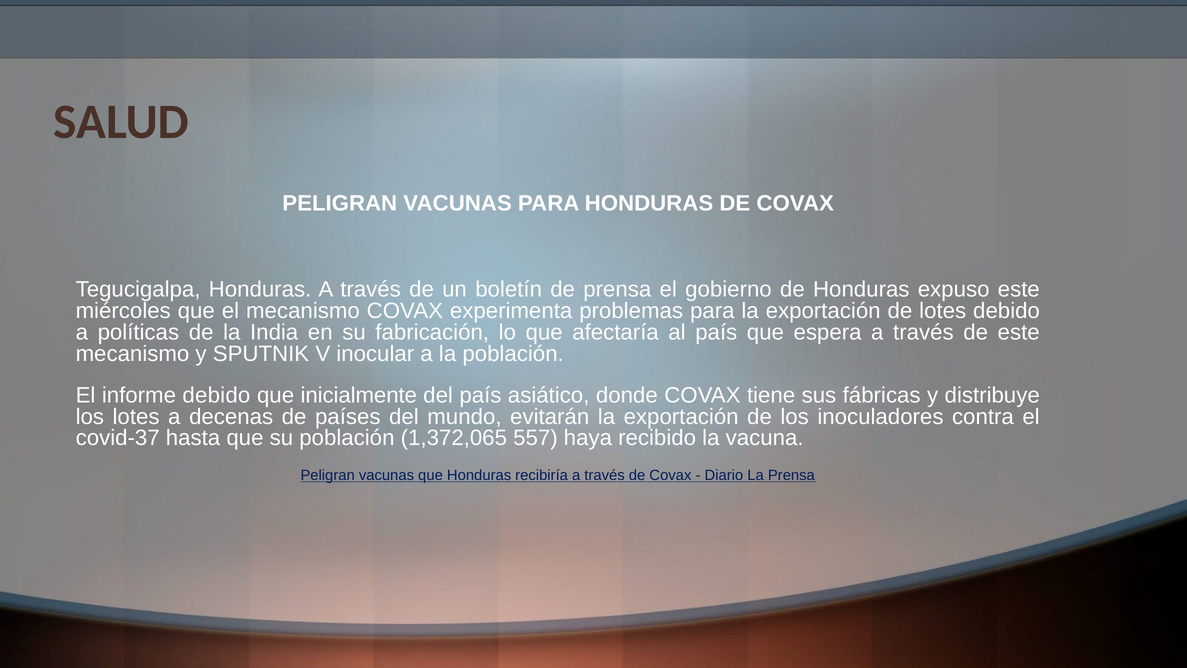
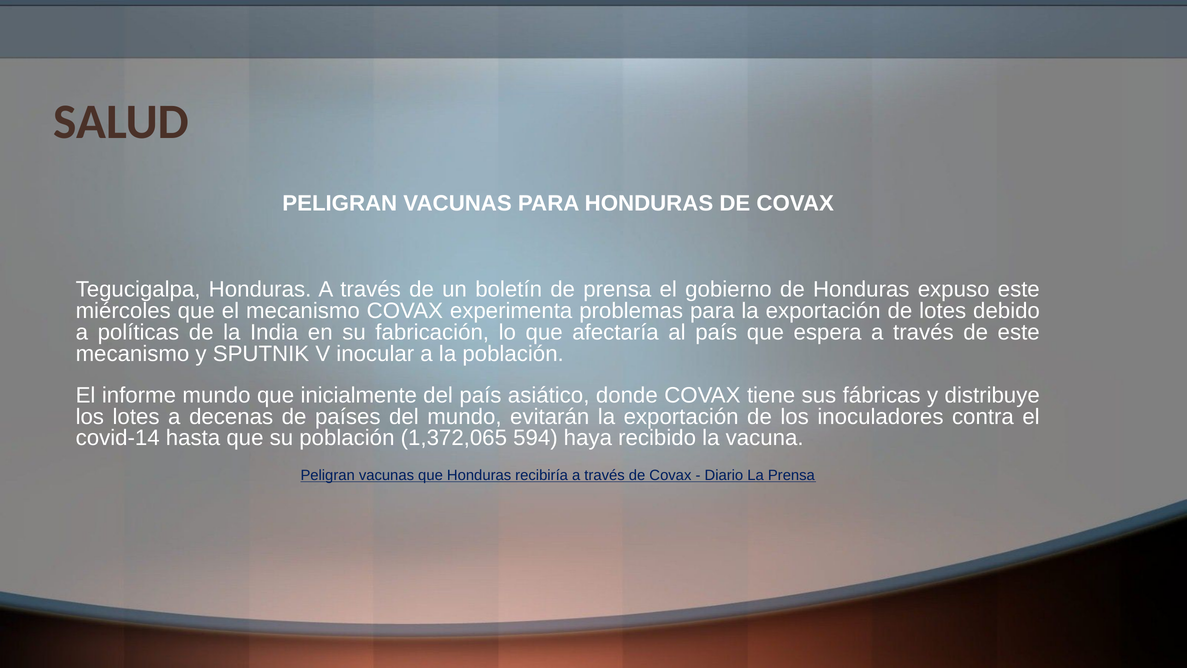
informe debido: debido -> mundo
covid-37: covid-37 -> covid-14
557: 557 -> 594
